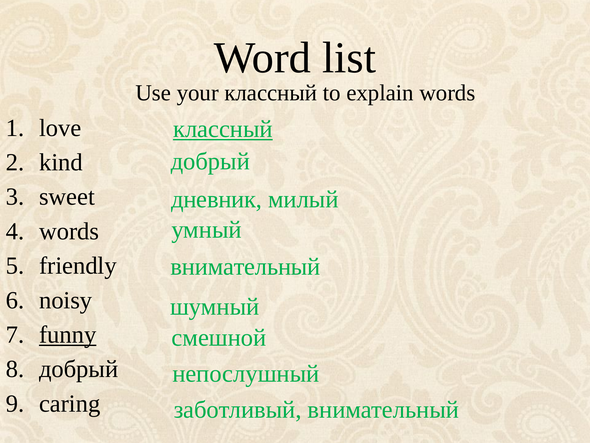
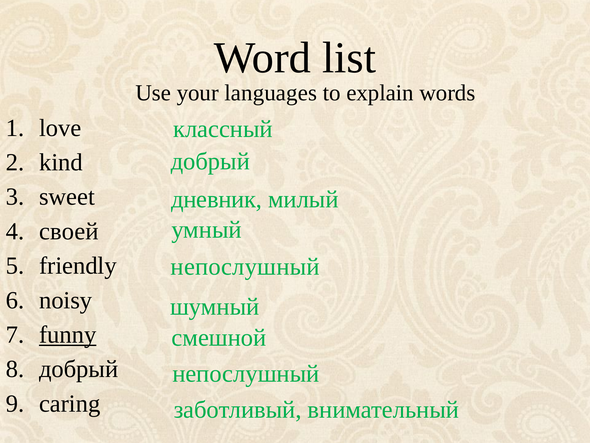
your классный: классный -> languages
классный at (223, 129) underline: present -> none
words at (69, 231): words -> своей
внимательный at (245, 266): внимательный -> непослушный
